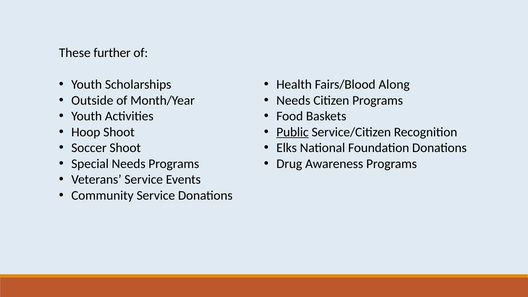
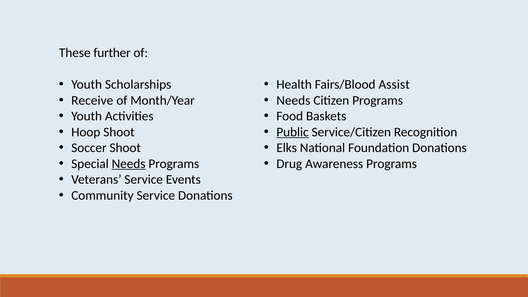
Along: Along -> Assist
Outside: Outside -> Receive
Needs at (129, 164) underline: none -> present
